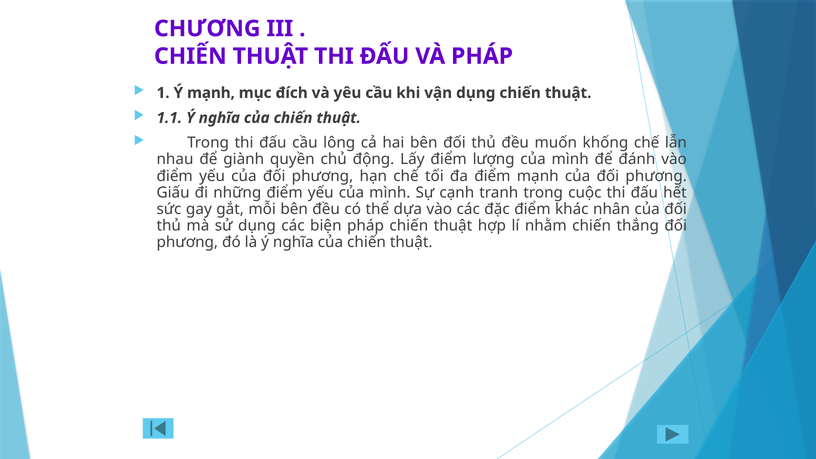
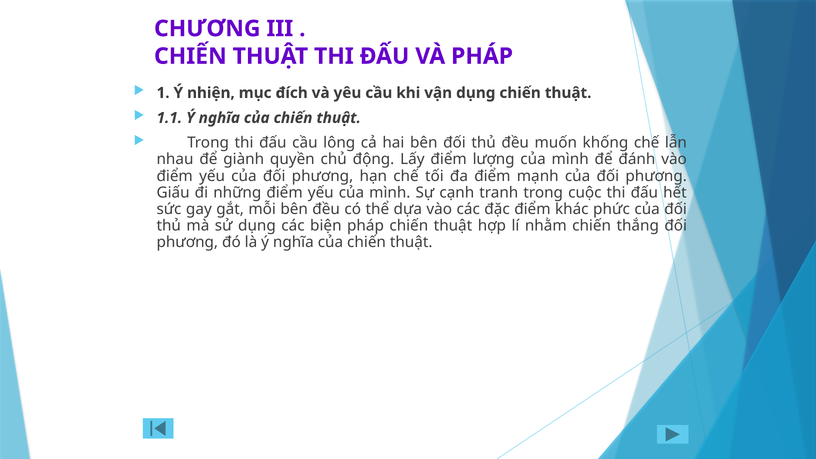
Ý mạnh: mạnh -> nhiện
nhân: nhân -> phức
